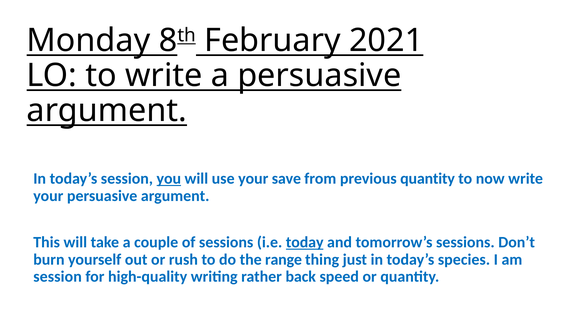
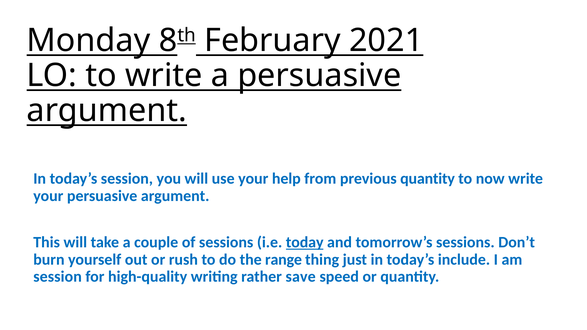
you underline: present -> none
save: save -> help
species: species -> include
back: back -> save
